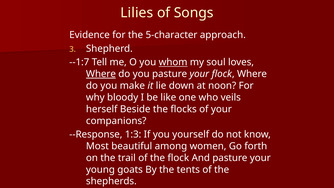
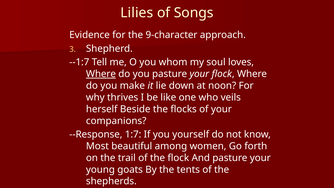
5-character: 5-character -> 9-character
whom underline: present -> none
bloody: bloody -> thrives
1:3: 1:3 -> 1:7
